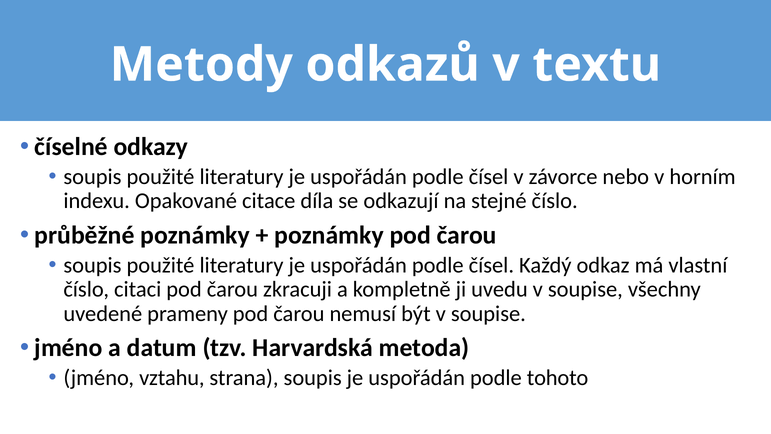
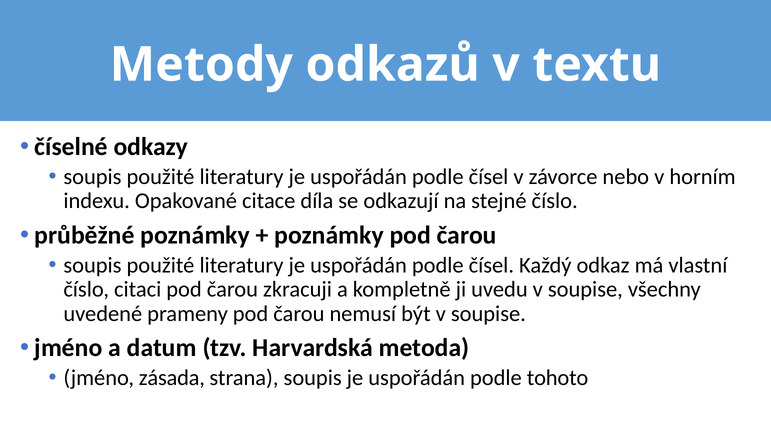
vztahu: vztahu -> zásada
